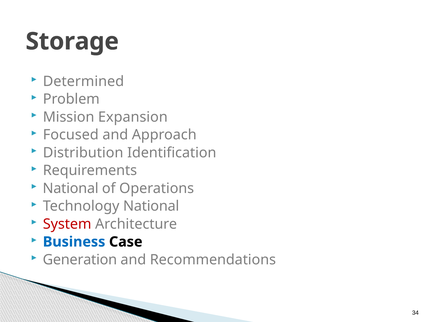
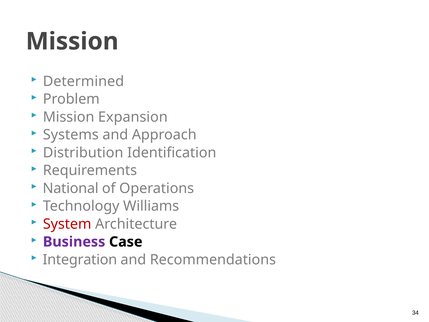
Storage at (72, 41): Storage -> Mission
Focused: Focused -> Systems
Technology National: National -> Williams
Business colour: blue -> purple
Generation: Generation -> Integration
